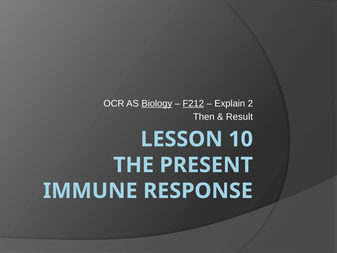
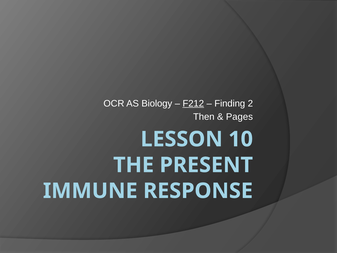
Biology underline: present -> none
Explain: Explain -> Finding
Result: Result -> Pages
